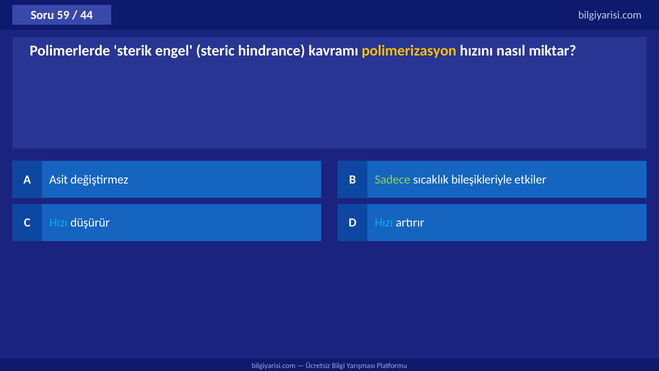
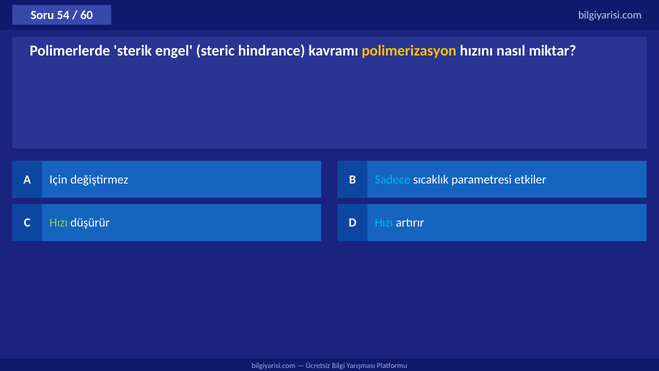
59: 59 -> 54
44: 44 -> 60
Asit: Asit -> Için
Sadece colour: light green -> light blue
bileşikleriyle: bileşikleriyle -> parametresi
Hızı at (59, 223) colour: light blue -> light green
